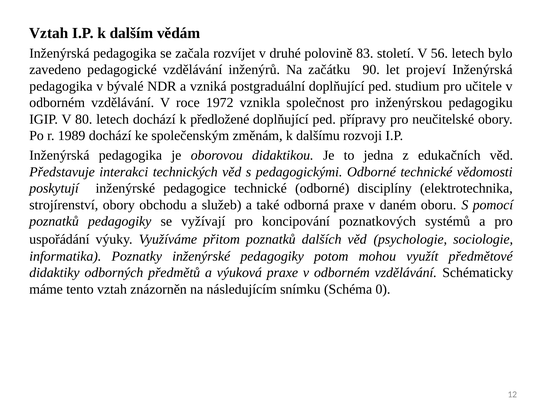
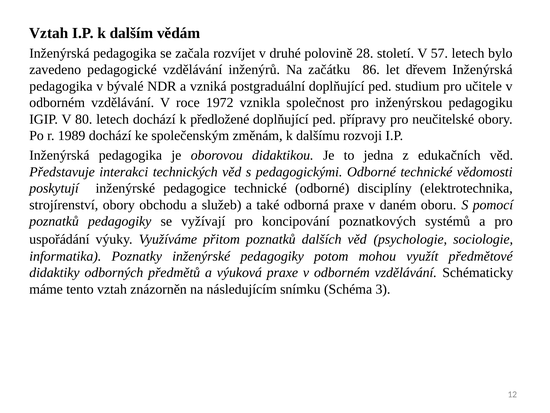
83: 83 -> 28
56: 56 -> 57
90: 90 -> 86
projeví: projeví -> dřevem
0: 0 -> 3
